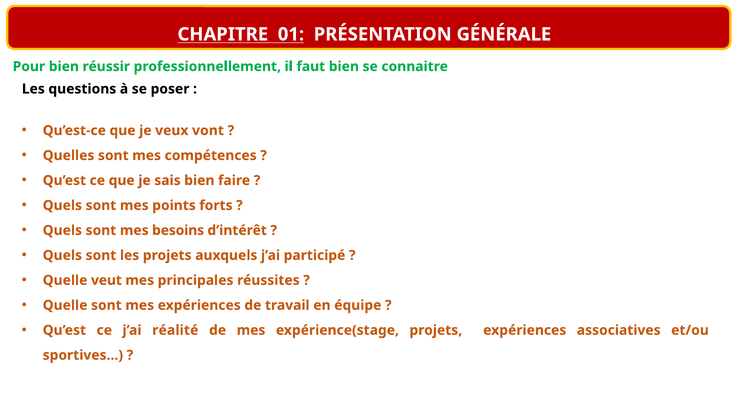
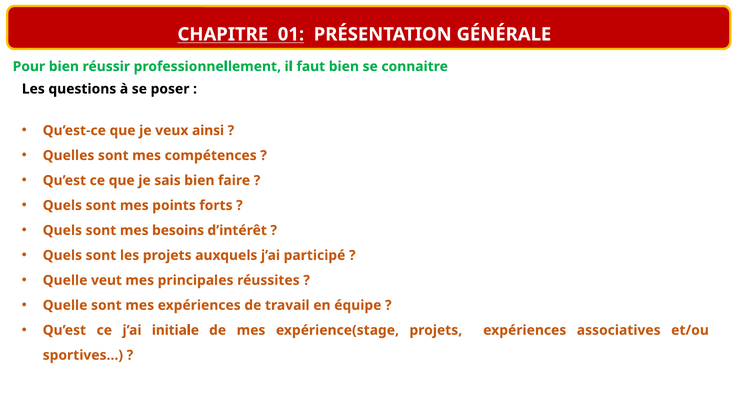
vont: vont -> ainsi
réalité: réalité -> initiale
